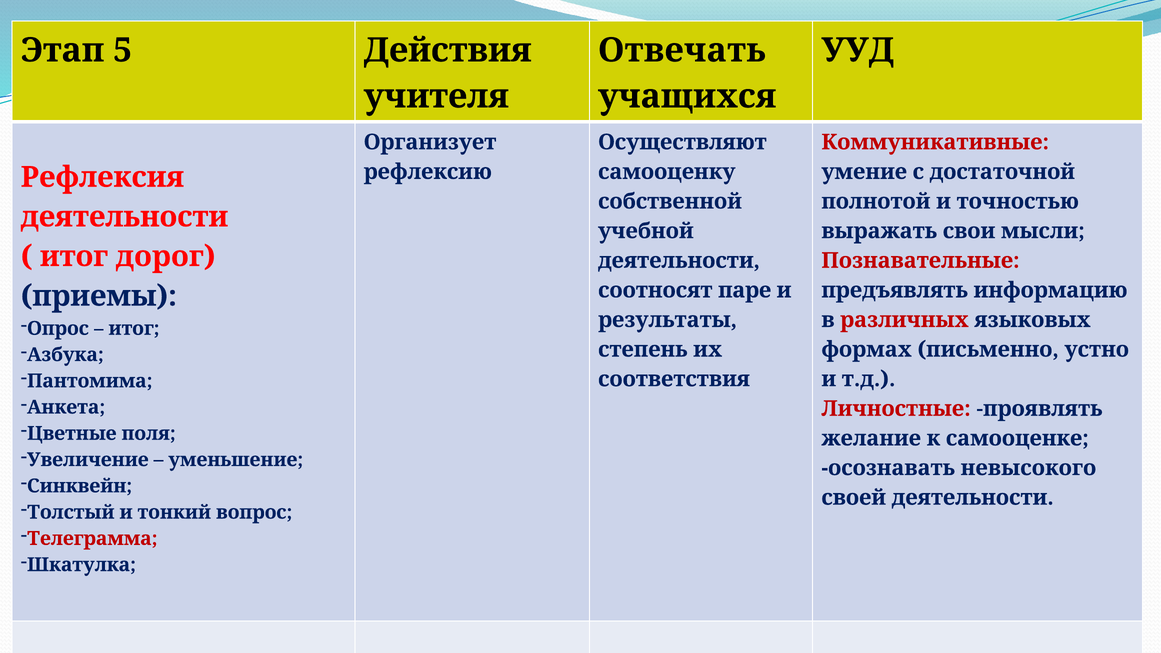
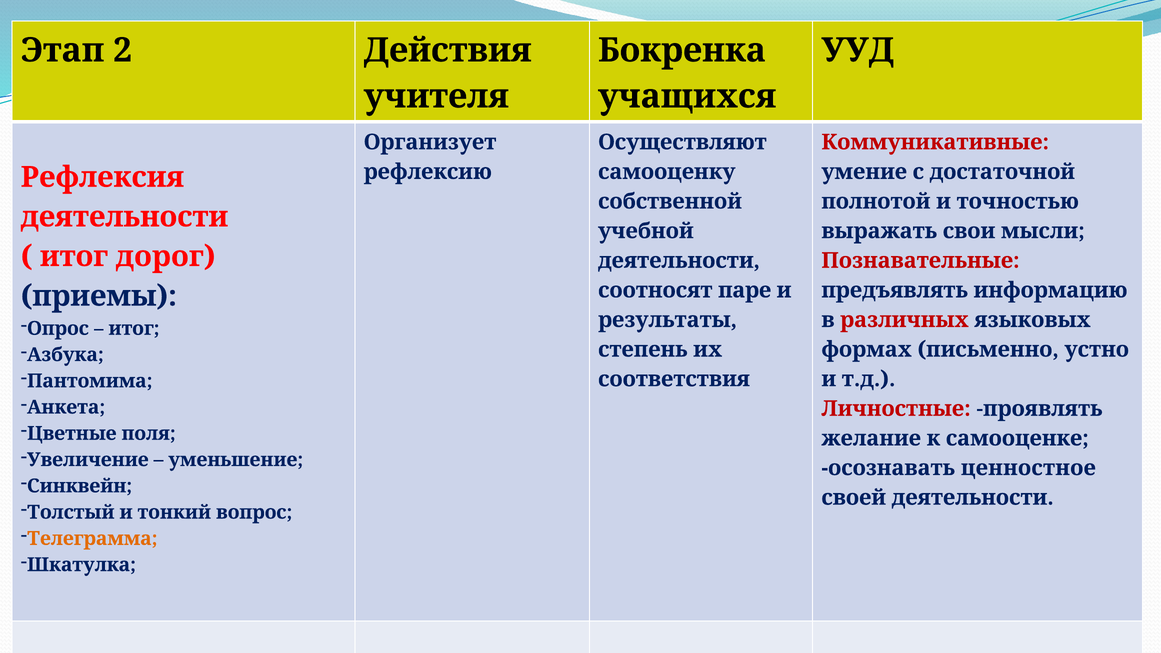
5: 5 -> 2
Отвечать: Отвечать -> Бокренка
невысокого: невысокого -> ценностное
Телеграмма colour: red -> orange
